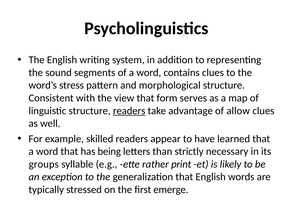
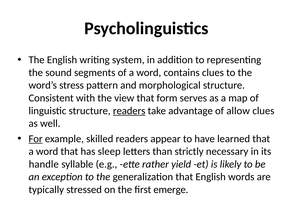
For underline: none -> present
being: being -> sleep
groups: groups -> handle
print: print -> yield
